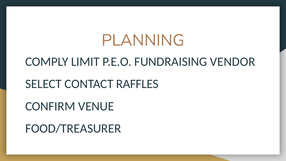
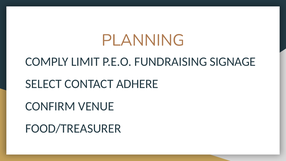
VENDOR: VENDOR -> SIGNAGE
RAFFLES: RAFFLES -> ADHERE
